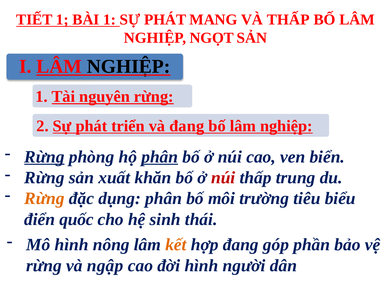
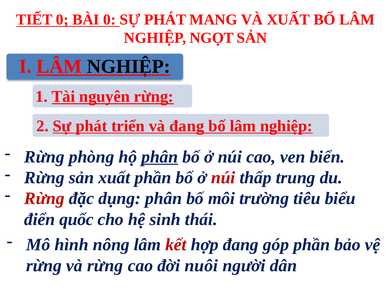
TIẾT 1: 1 -> 0
BÀI 1: 1 -> 0
VÀ THẤP: THẤP -> XUẤT
Rừng at (44, 157) underline: present -> none
xuất khăn: khăn -> phần
Rừng at (44, 199) colour: orange -> red
kết colour: orange -> red
và ngập: ngập -> rừng
đời hình: hình -> nuôi
